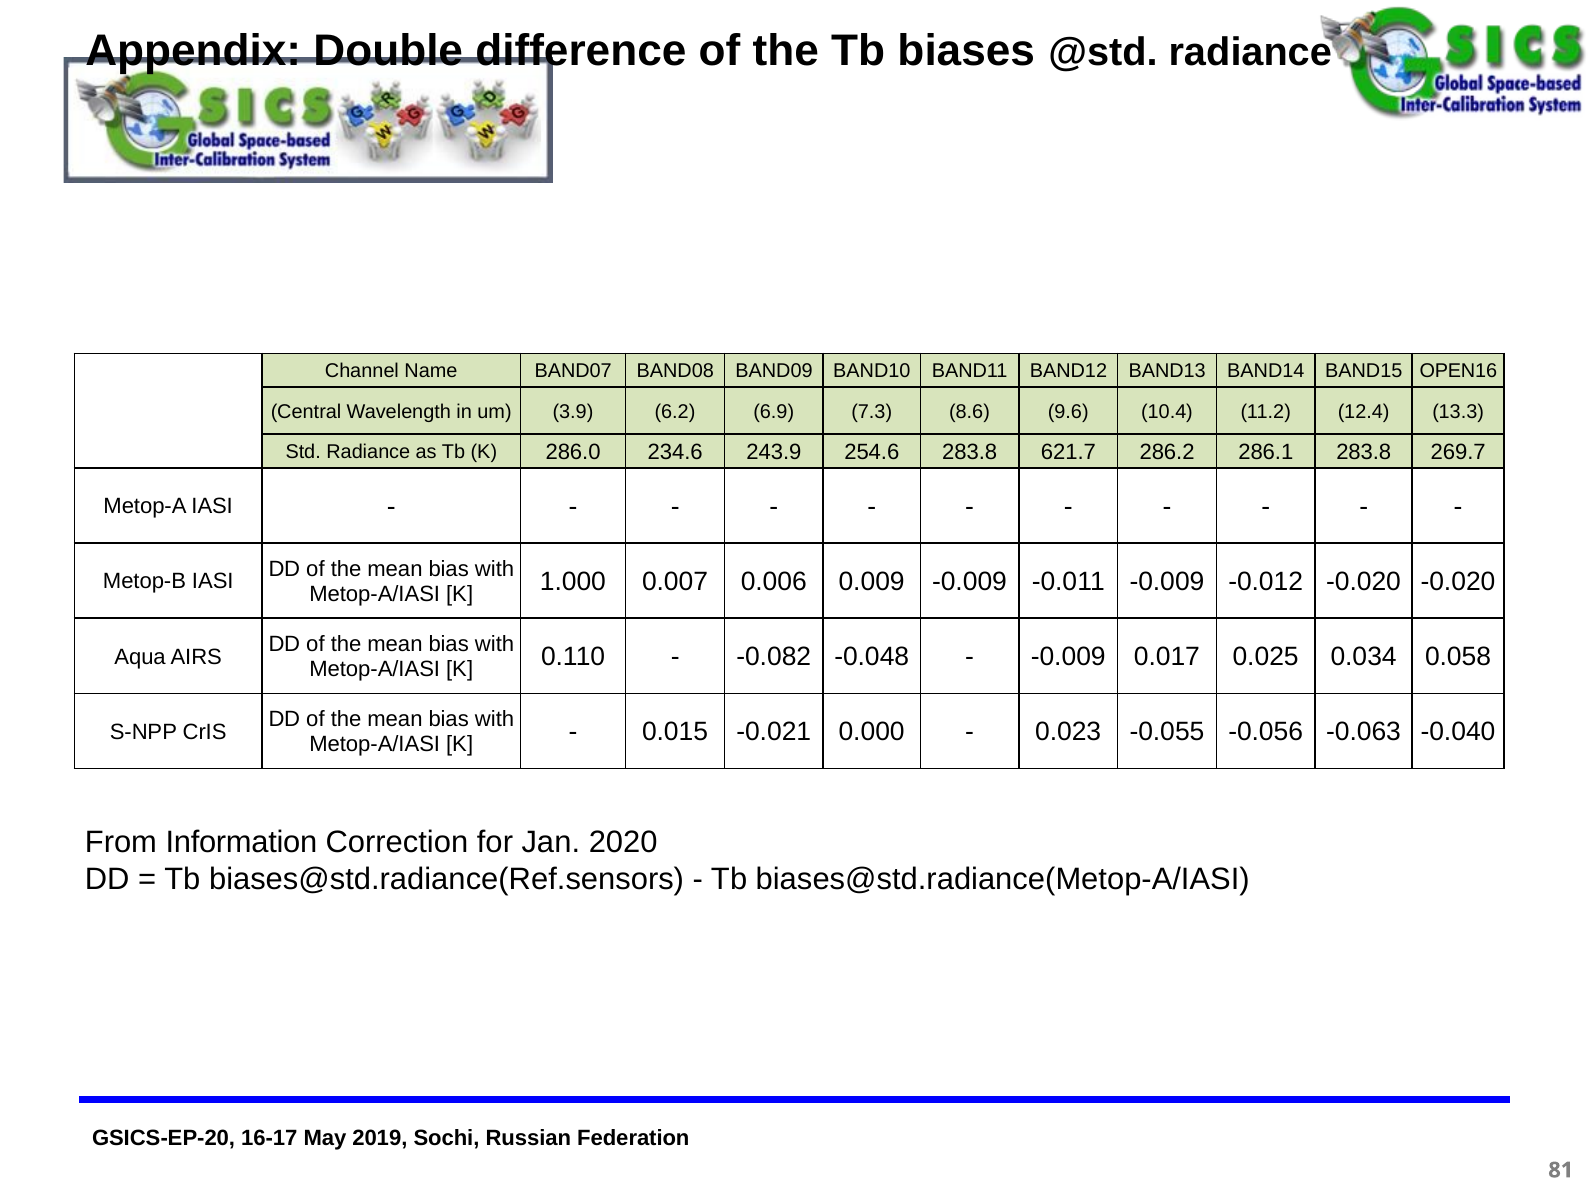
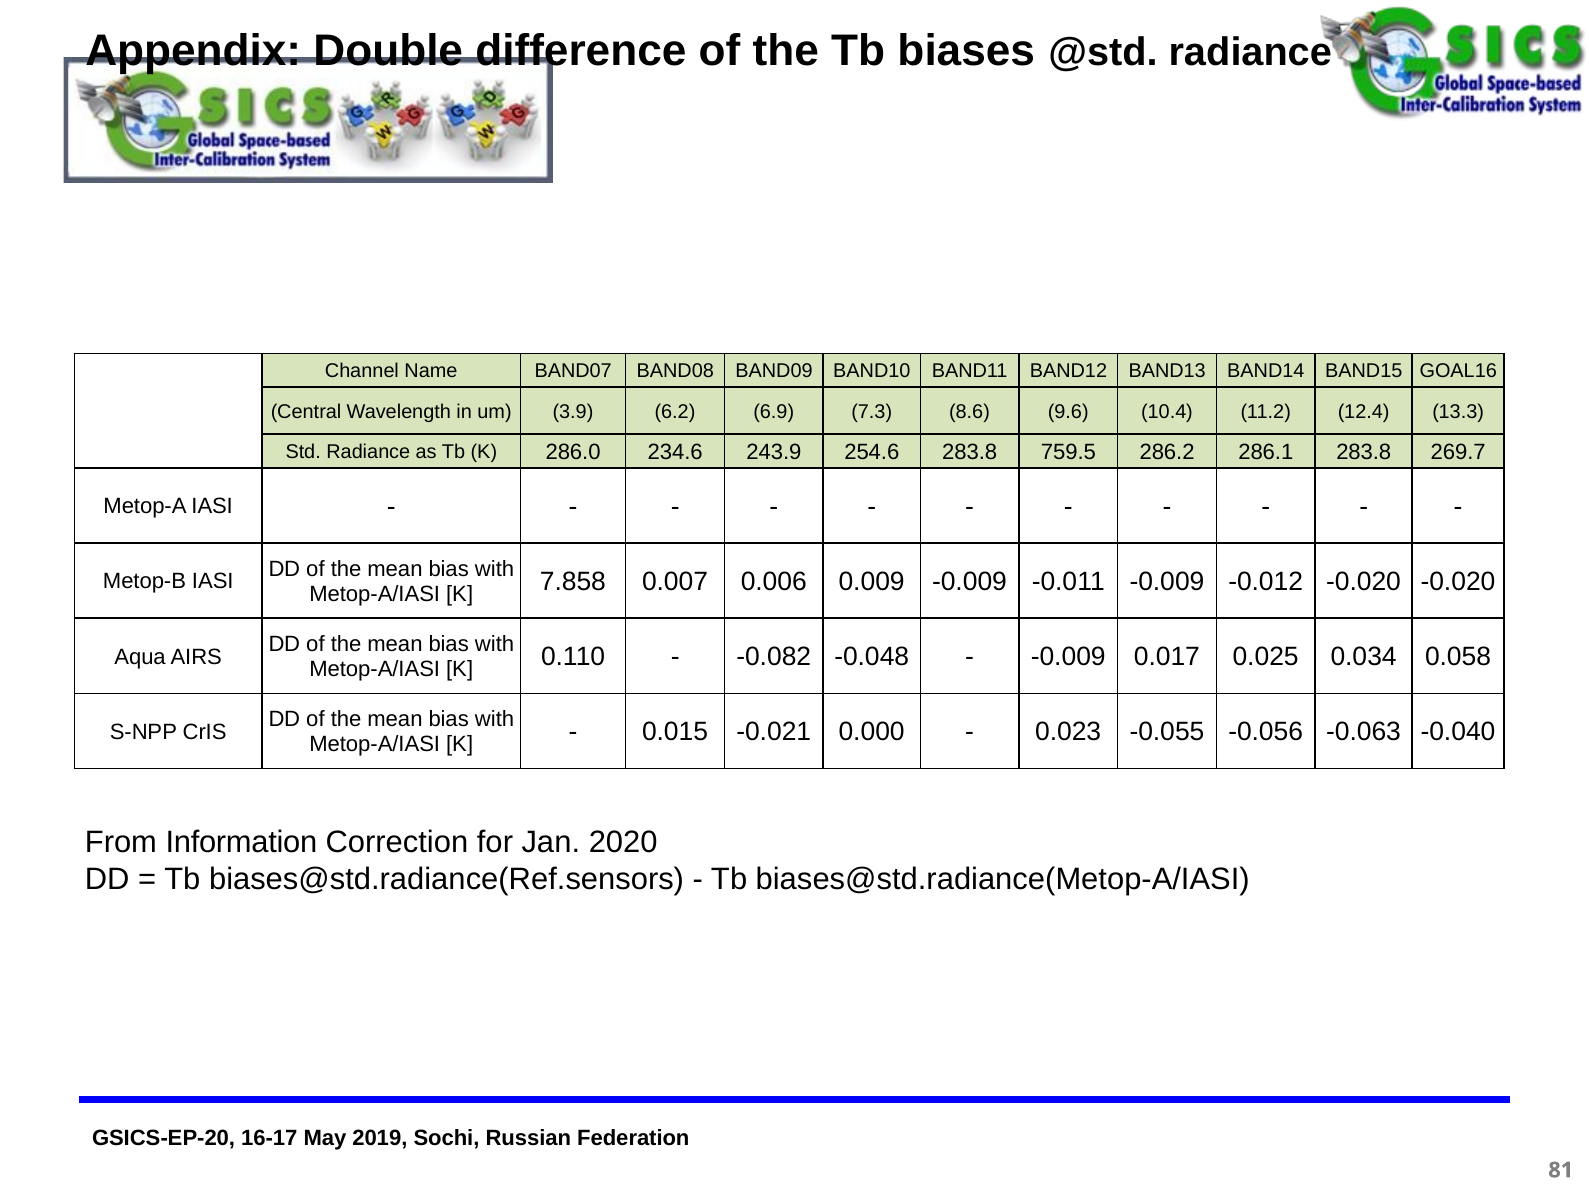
OPEN16: OPEN16 -> GOAL16
621.7: 621.7 -> 759.5
1.000: 1.000 -> 7.858
